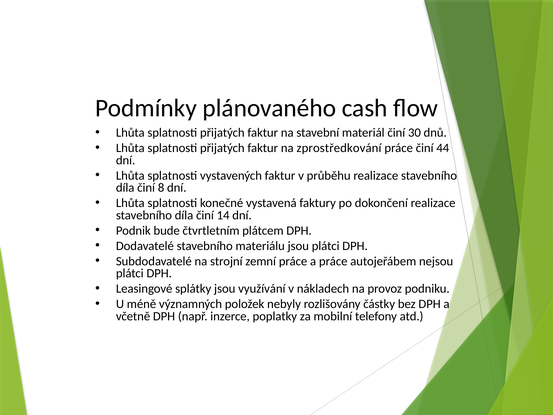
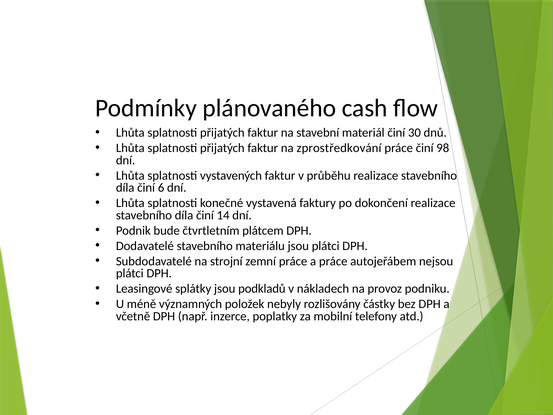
44: 44 -> 98
8: 8 -> 6
využívání: využívání -> podkladů
